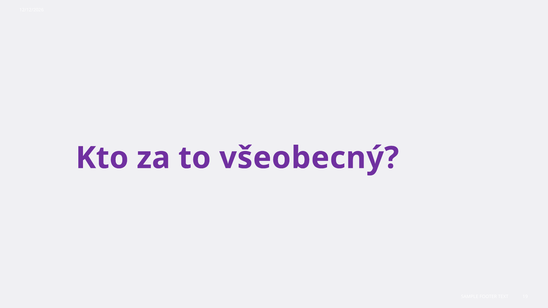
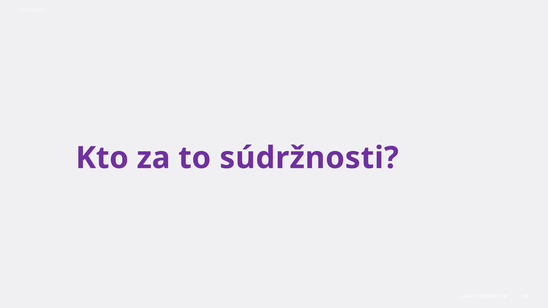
všeobecný: všeobecný -> súdržnosti
